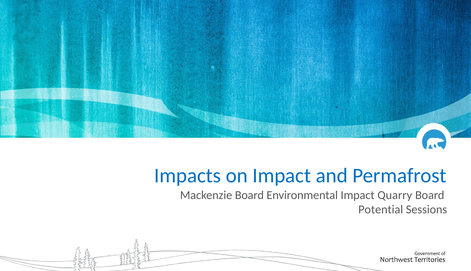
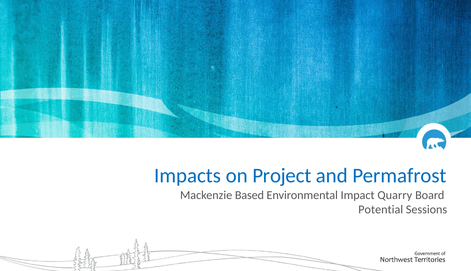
on Impact: Impact -> Project
Mackenzie Board: Board -> Based
